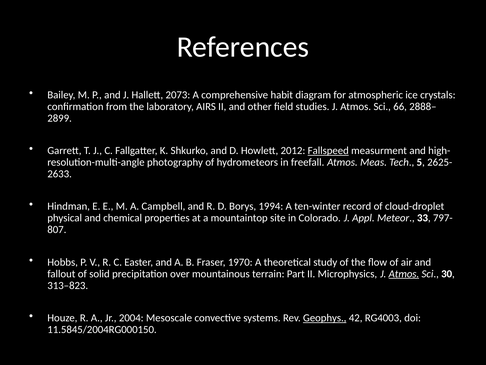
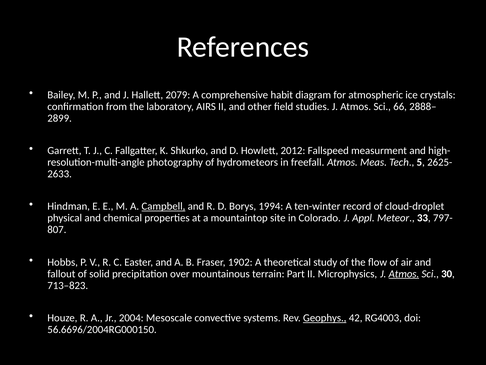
2073: 2073 -> 2079
Fallspeed underline: present -> none
Campbell underline: none -> present
1970: 1970 -> 1902
313–823: 313–823 -> 713–823
11.5845/2004RG000150: 11.5845/2004RG000150 -> 56.6696/2004RG000150
